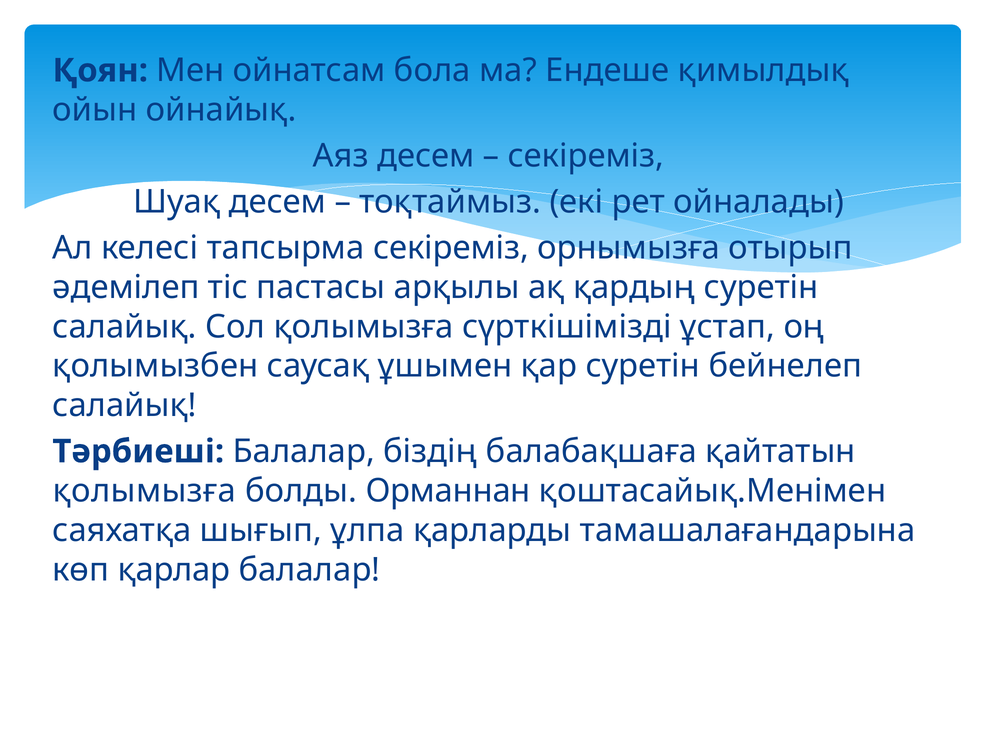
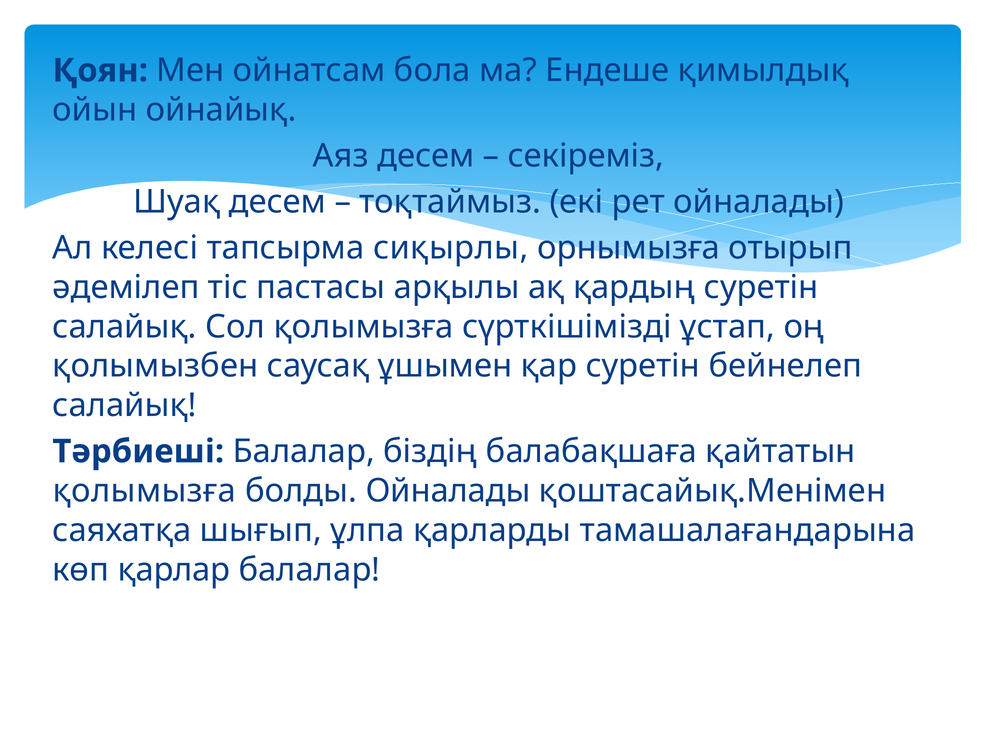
тапсырма секіреміз: секіреміз -> сиқырлы
болды Орманнан: Орманнан -> Ойналады
